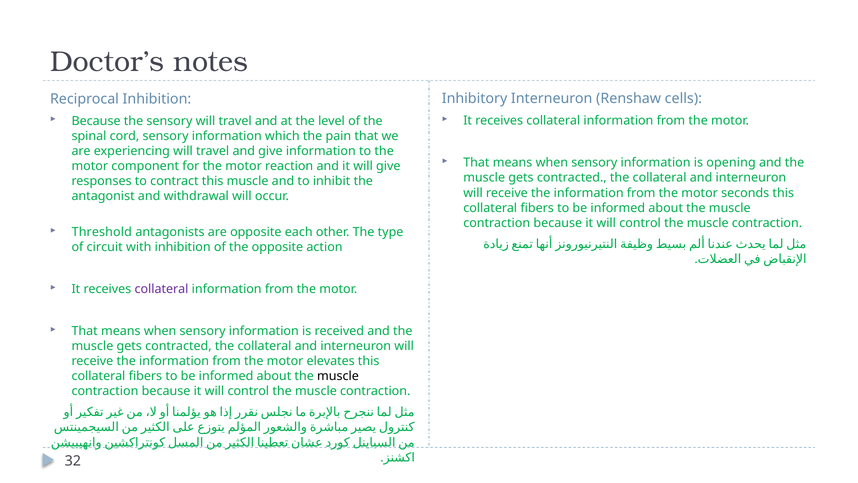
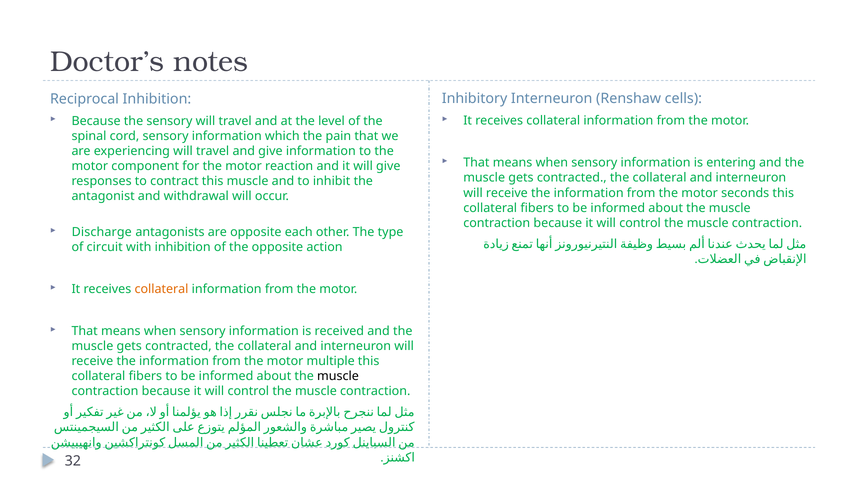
opening: opening -> entering
Threshold: Threshold -> Discharge
collateral at (161, 289) colour: purple -> orange
elevates: elevates -> multiple
